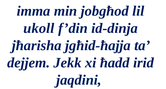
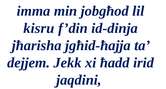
ukoll: ukoll -> kisru
